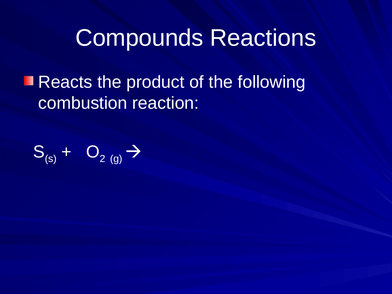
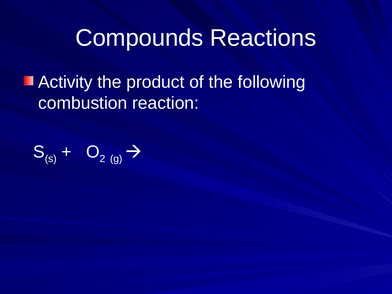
Reacts: Reacts -> Activity
